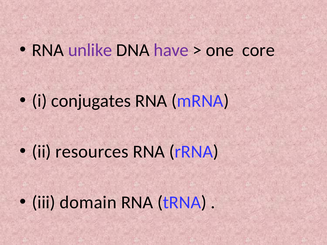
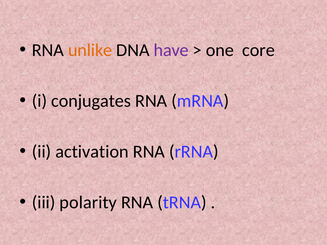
unlike colour: purple -> orange
resources: resources -> activation
domain: domain -> polarity
